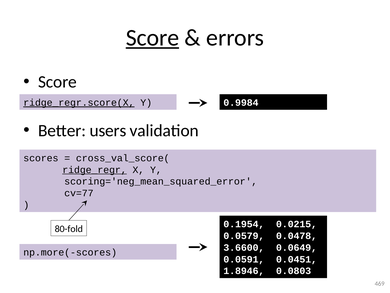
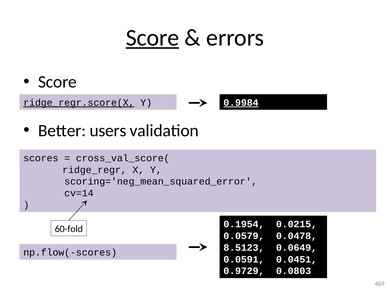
0.9984 underline: none -> present
ridge_regr underline: present -> none
cv=77: cv=77 -> cv=14
80-fold: 80-fold -> 60-fold
3.6600: 3.6600 -> 8.5123
np.more(-scores: np.more(-scores -> np.flow(-scores
1.8946: 1.8946 -> 0.9729
